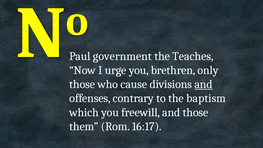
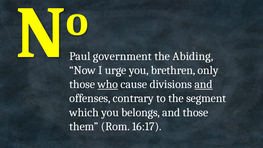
Teaches: Teaches -> Abiding
who underline: none -> present
baptism: baptism -> segment
freewill: freewill -> belongs
